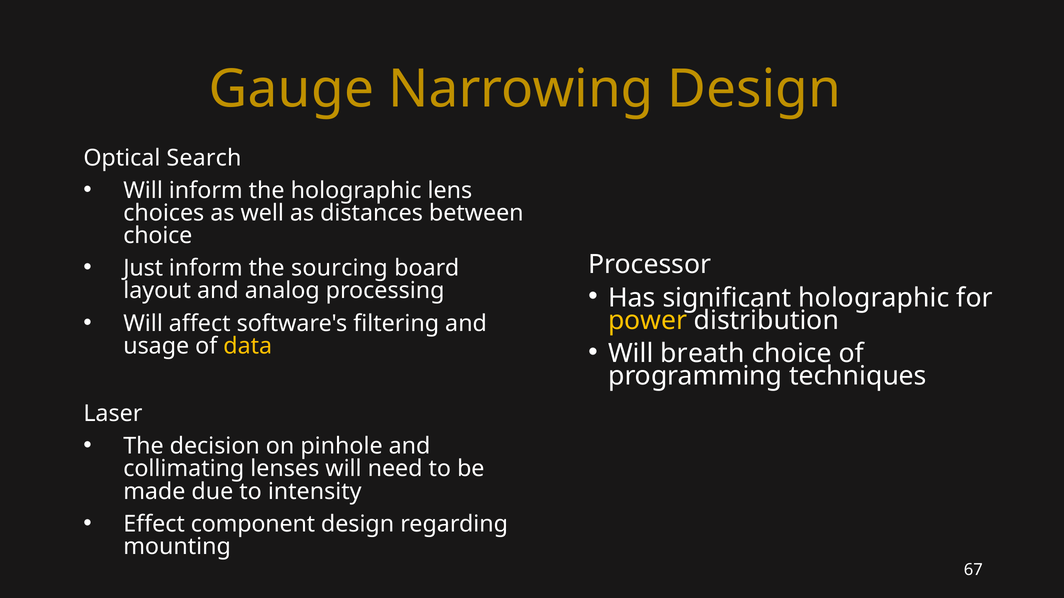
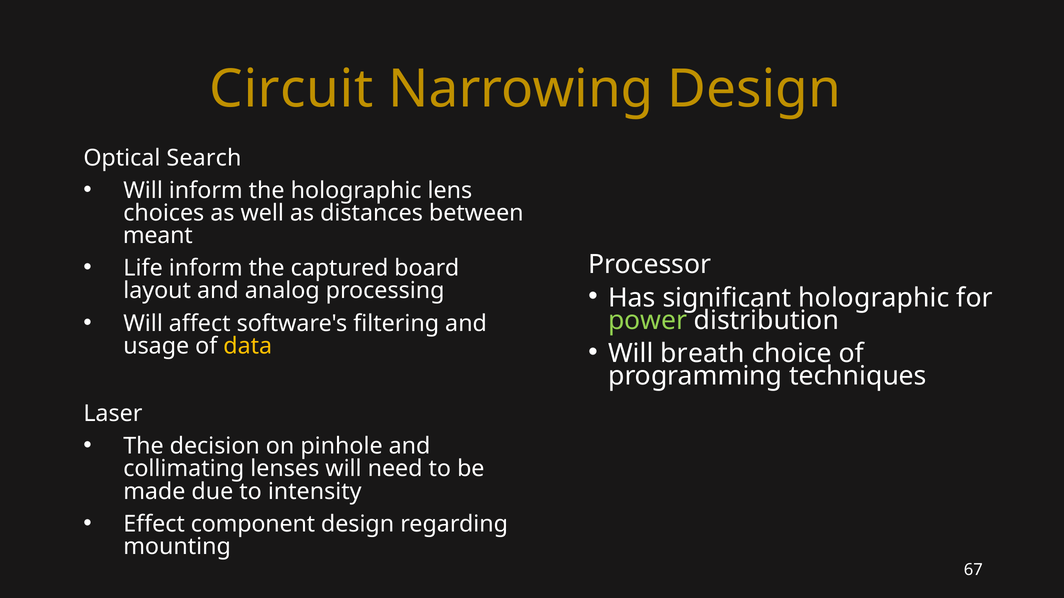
Gauge: Gauge -> Circuit
choice at (158, 236): choice -> meant
Just: Just -> Life
sourcing: sourcing -> captured
power colour: yellow -> light green
